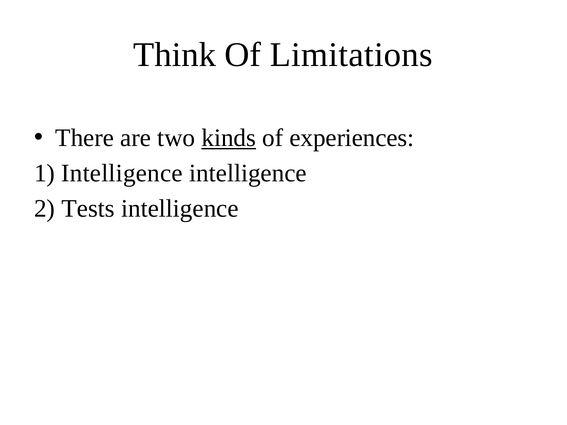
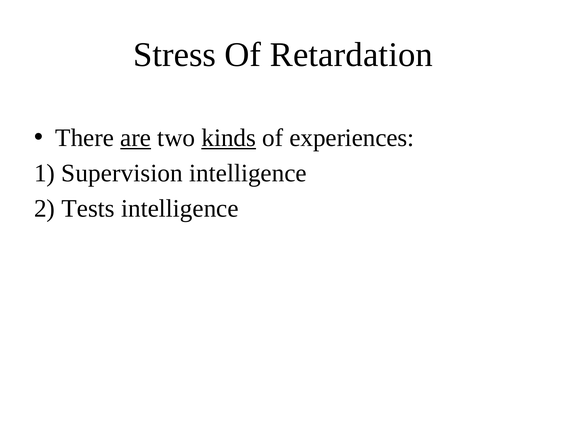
Think: Think -> Stress
Limitations: Limitations -> Retardation
are underline: none -> present
1 Intelligence: Intelligence -> Supervision
